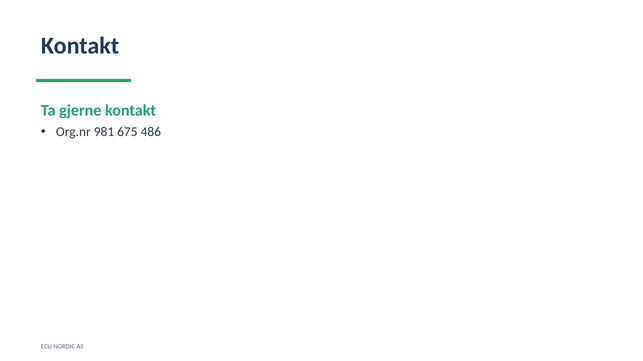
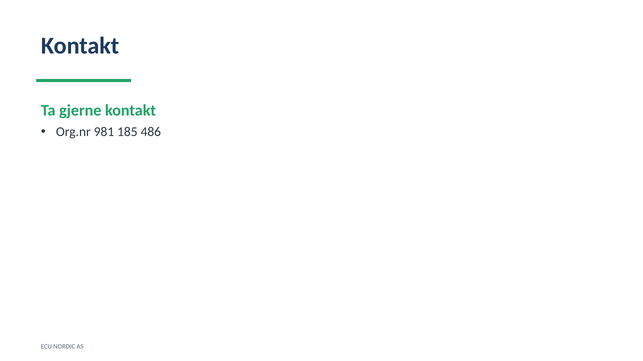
675: 675 -> 185
